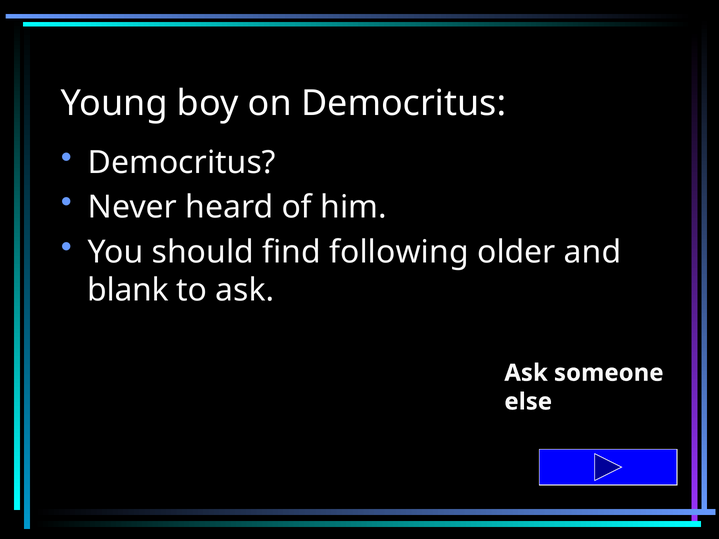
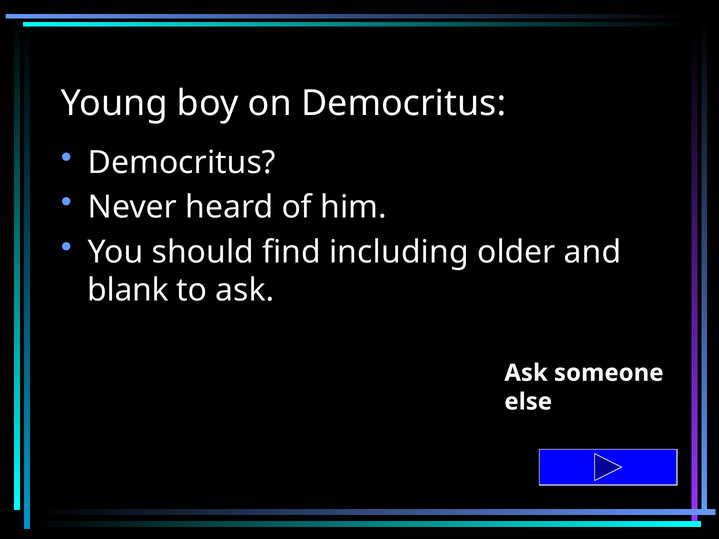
following: following -> including
